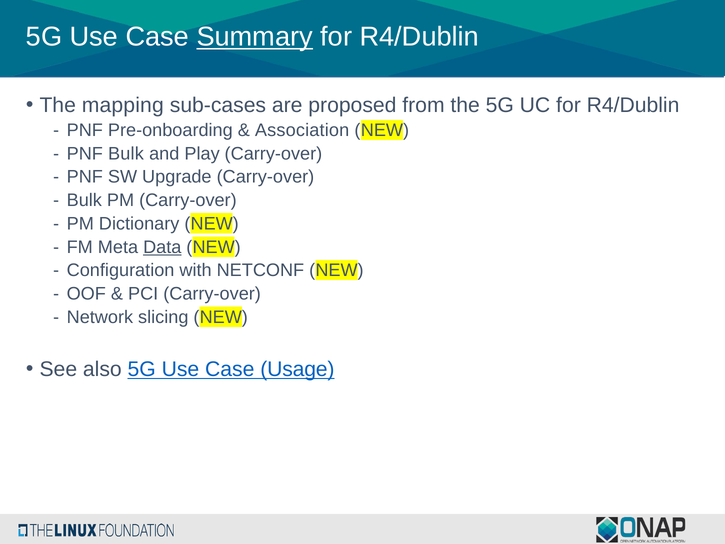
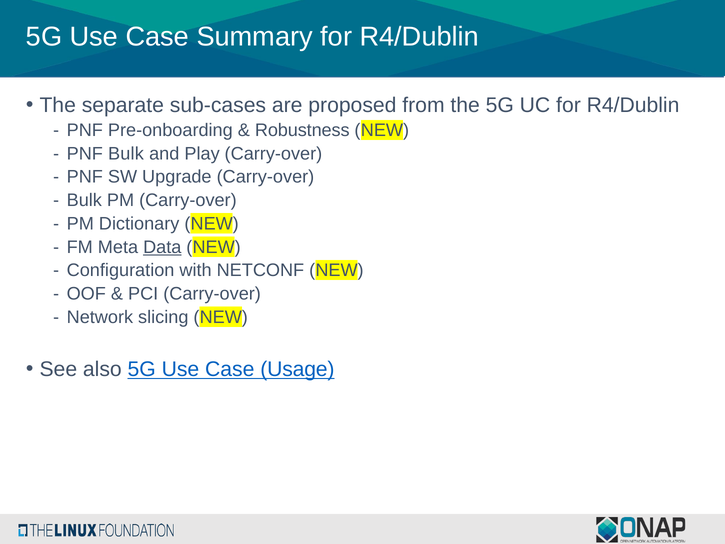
Summary underline: present -> none
mapping: mapping -> separate
Association: Association -> Robustness
